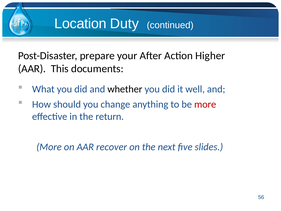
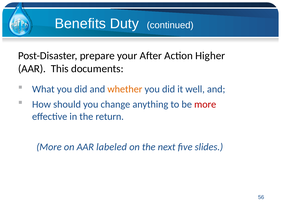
Location: Location -> Benefits
whether colour: black -> orange
recover: recover -> labeled
